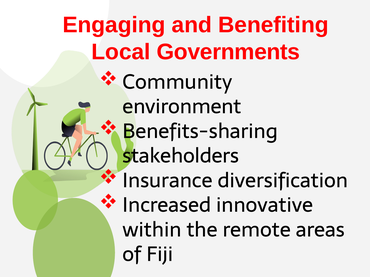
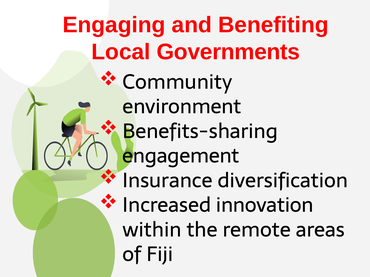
stakeholders: stakeholders -> engagement
innovative: innovative -> innovation
